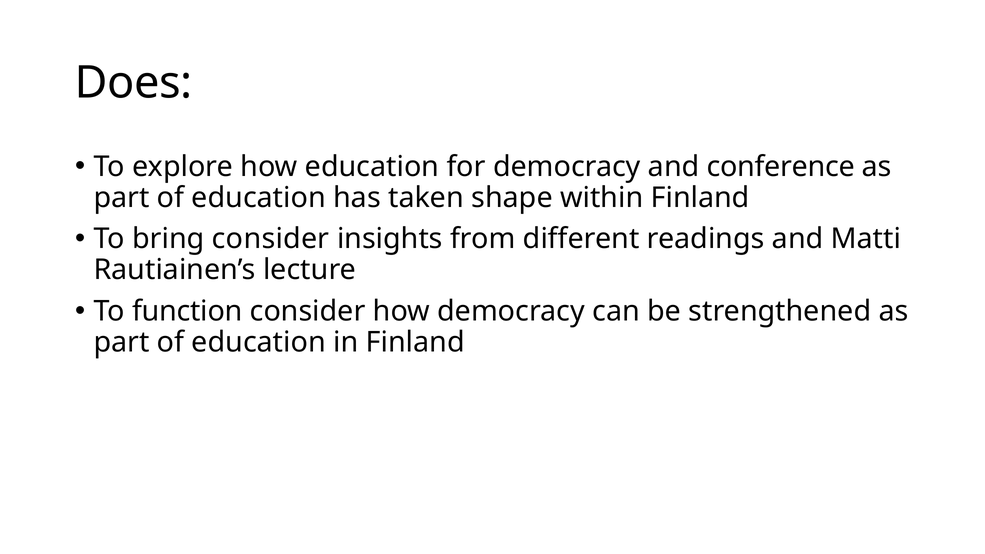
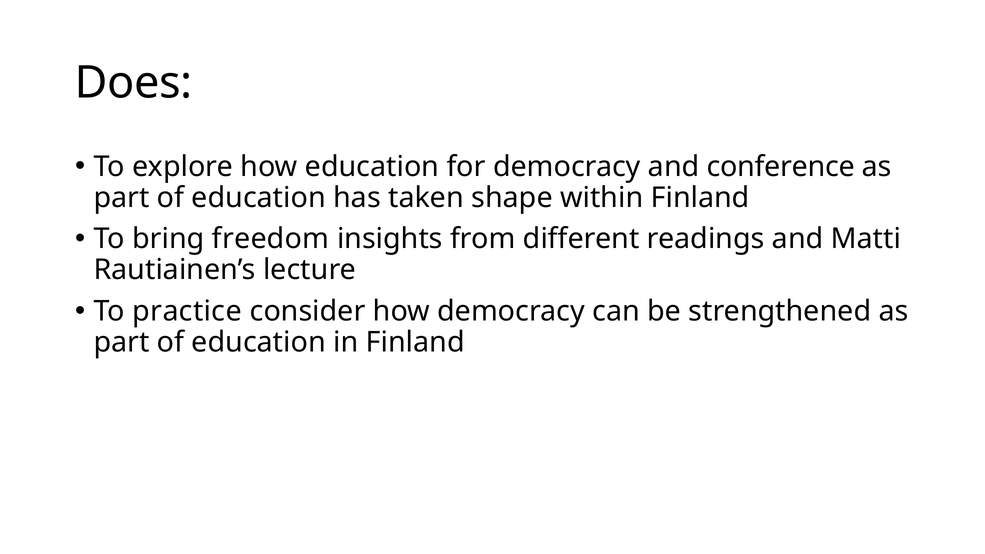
bring consider: consider -> freedom
function: function -> practice
